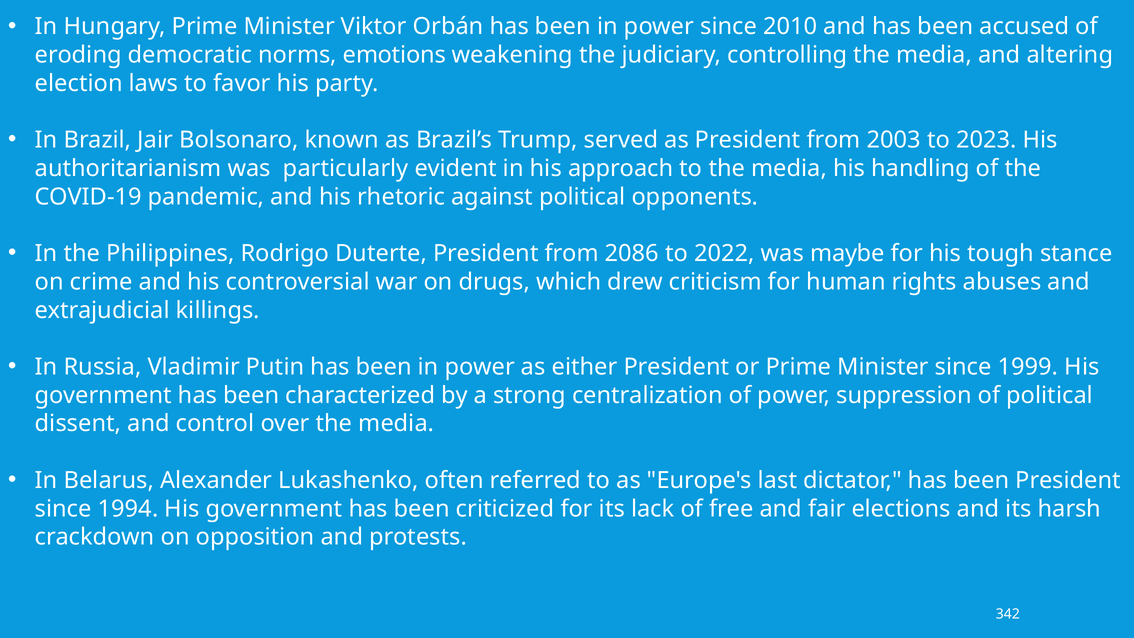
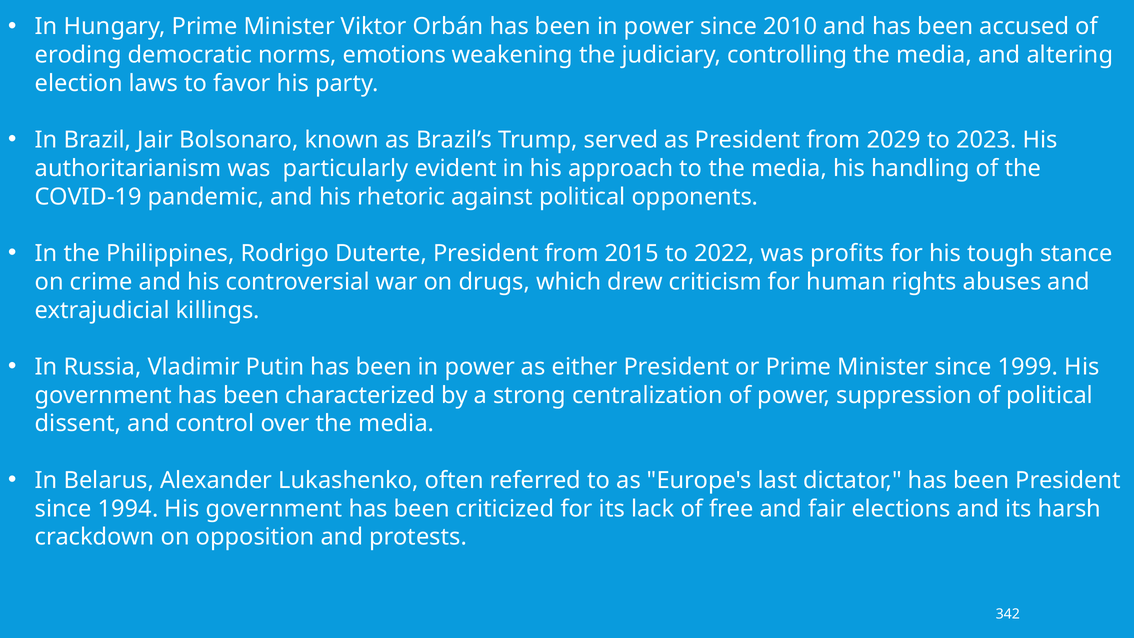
2003: 2003 -> 2029
2086: 2086 -> 2015
maybe: maybe -> profits
